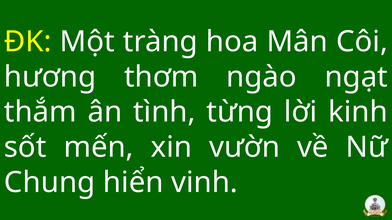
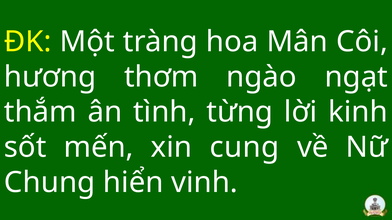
vườn: vườn -> cung
